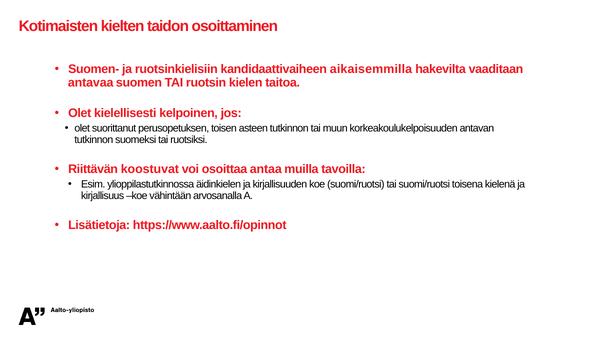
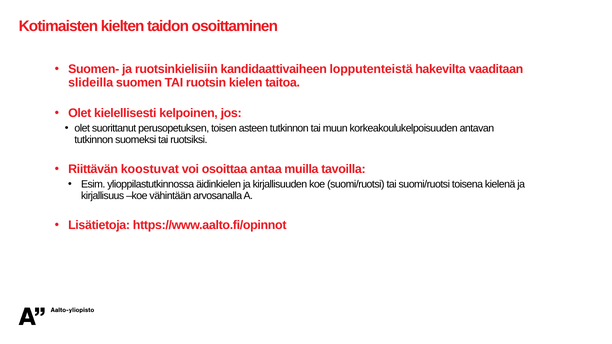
aikaisemmilla: aikaisemmilla -> lopputenteistä
antavaa: antavaa -> slideilla
